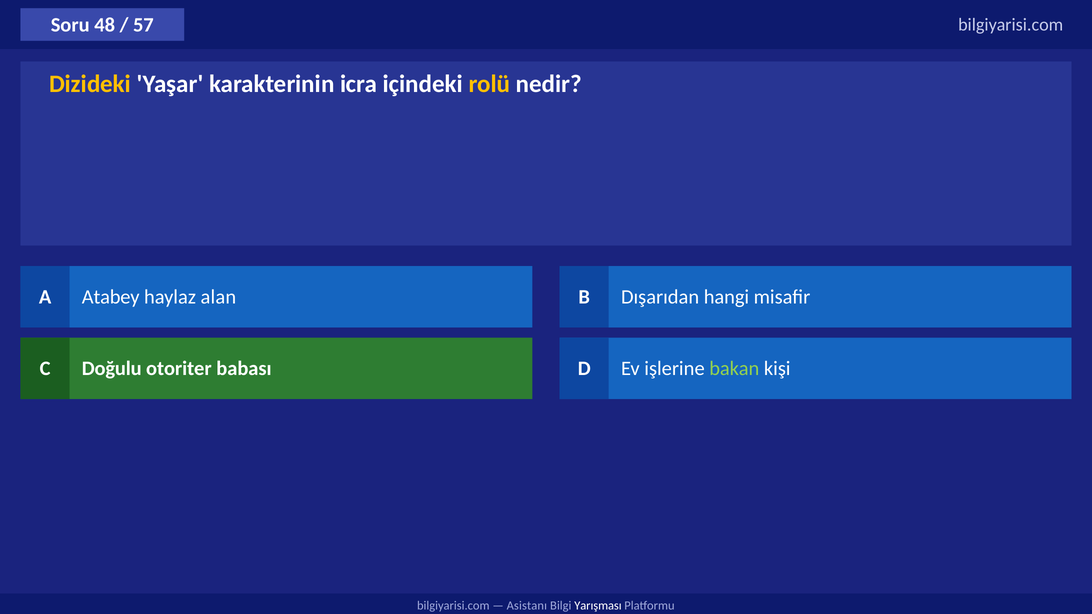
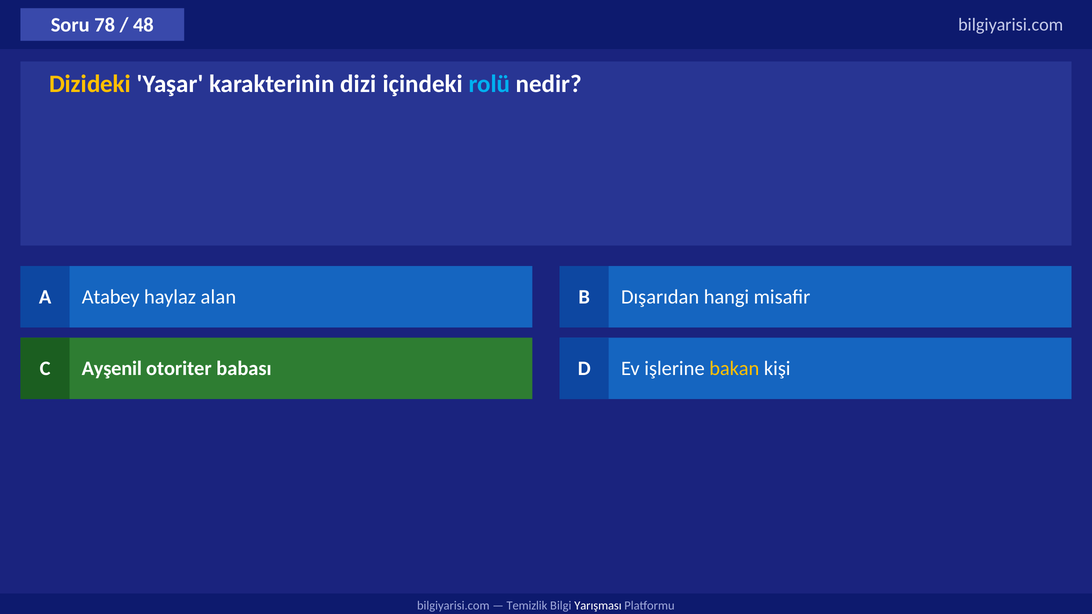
48: 48 -> 78
57: 57 -> 48
icra: icra -> dizi
rolü colour: yellow -> light blue
Doğulu: Doğulu -> Ayşenil
bakan colour: light green -> yellow
Asistanı: Asistanı -> Temizlik
